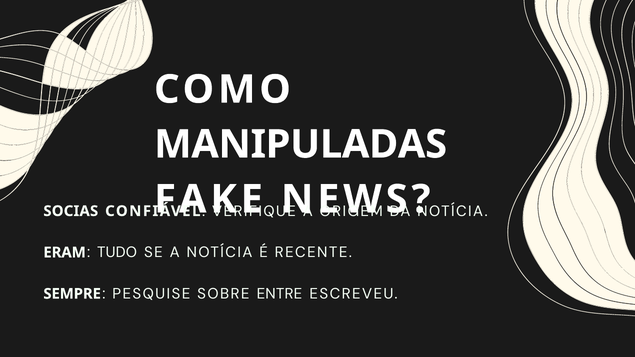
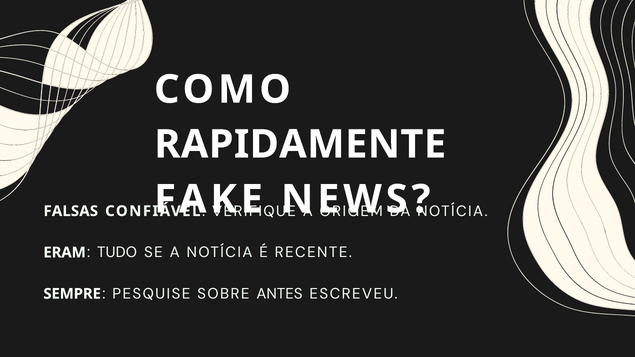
MANIPULADAS: MANIPULADAS -> RAPIDAMENTE
SOCIAS: SOCIAS -> FALSAS
ENTRE: ENTRE -> ANTES
